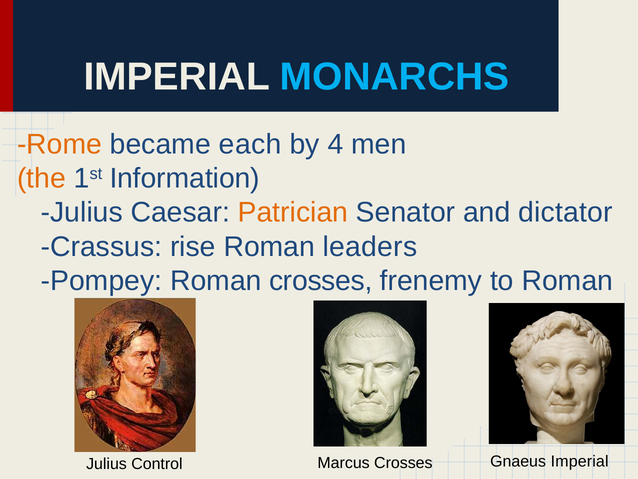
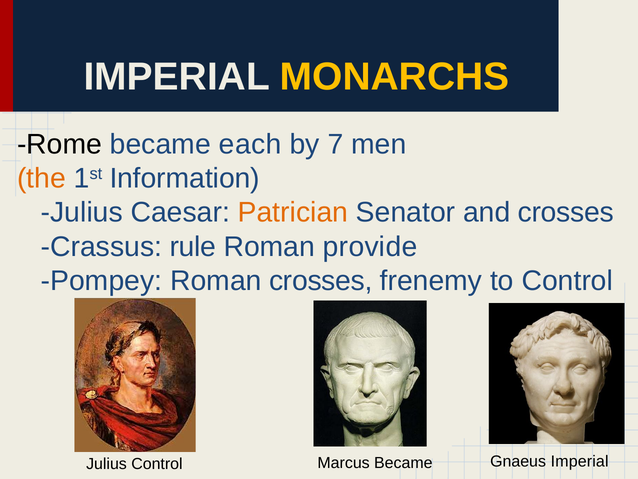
MONARCHS colour: light blue -> yellow
Rome colour: orange -> black
4: 4 -> 7
and dictator: dictator -> crosses
rise: rise -> rule
leaders: leaders -> provide
to Roman: Roman -> Control
Marcus Crosses: Crosses -> Became
